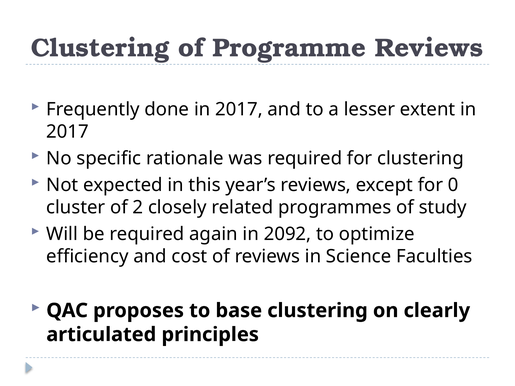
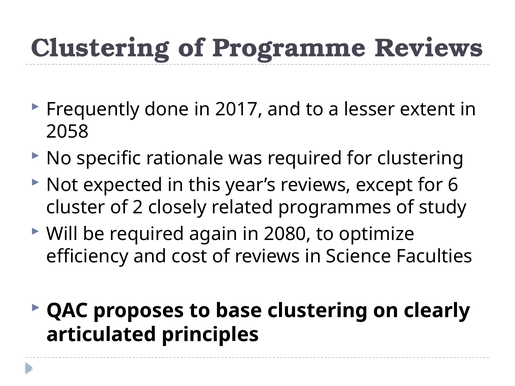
2017 at (68, 132): 2017 -> 2058
0: 0 -> 6
2092: 2092 -> 2080
